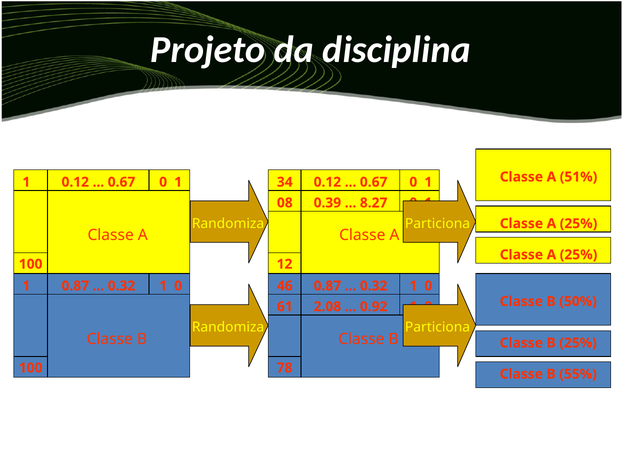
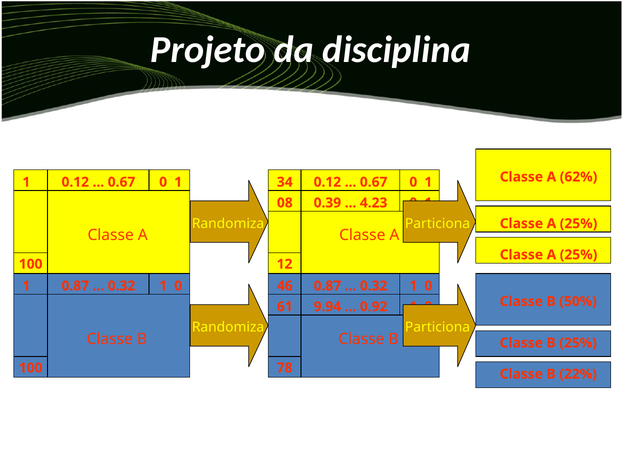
51%: 51% -> 62%
8.27: 8.27 -> 4.23
2.08: 2.08 -> 9.94
55%: 55% -> 22%
